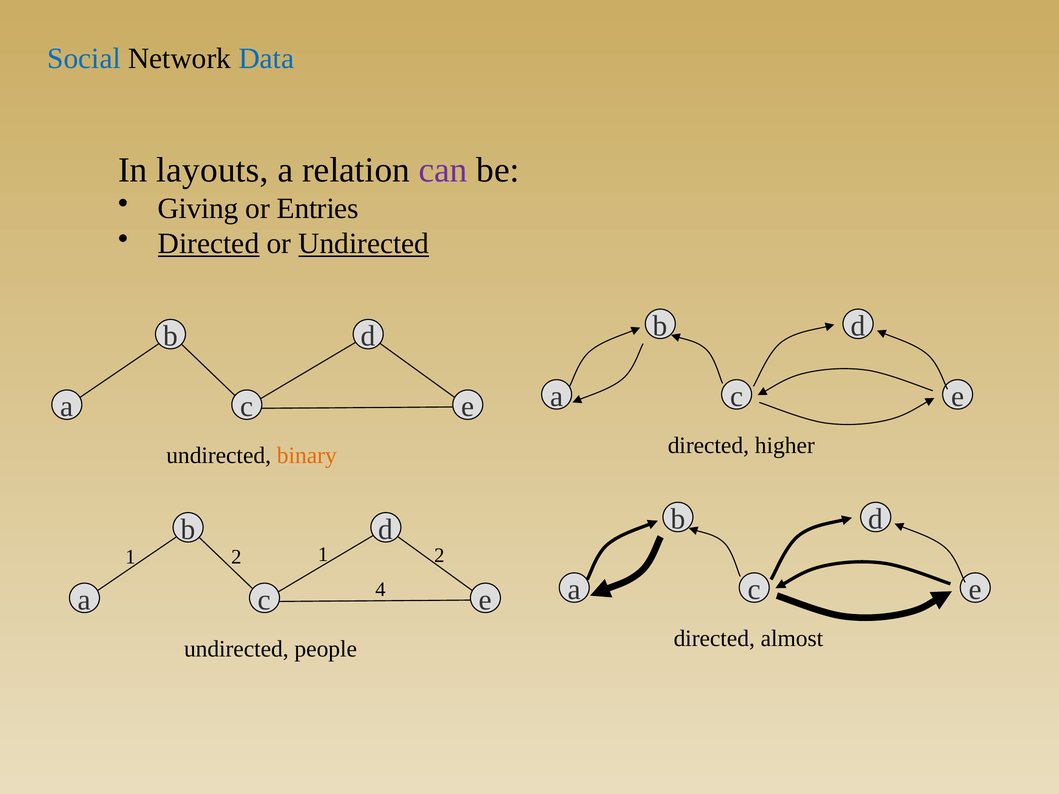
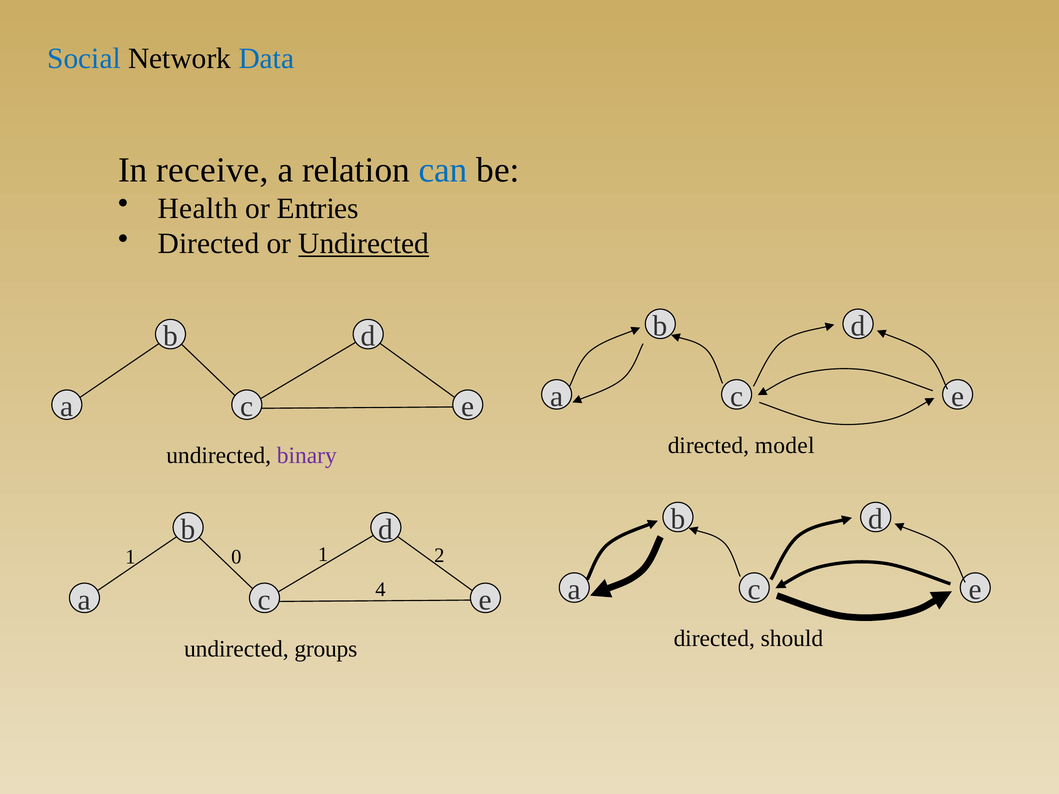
layouts: layouts -> receive
can colour: purple -> blue
Giving: Giving -> Health
Directed at (209, 244) underline: present -> none
binary colour: orange -> purple
higher: higher -> model
1 2: 2 -> 0
people: people -> groups
almost: almost -> should
